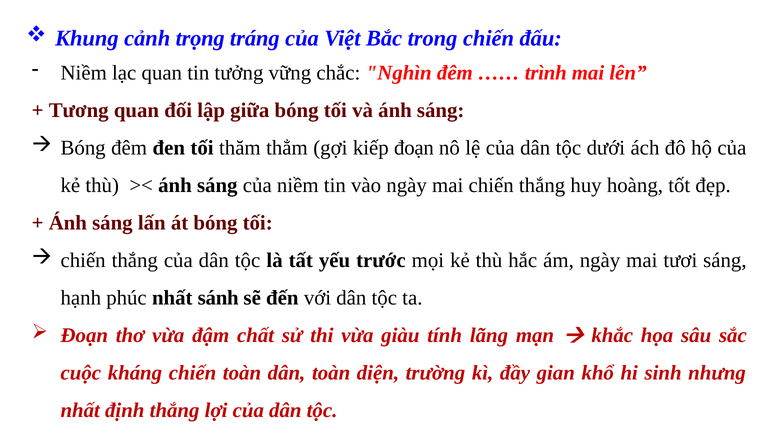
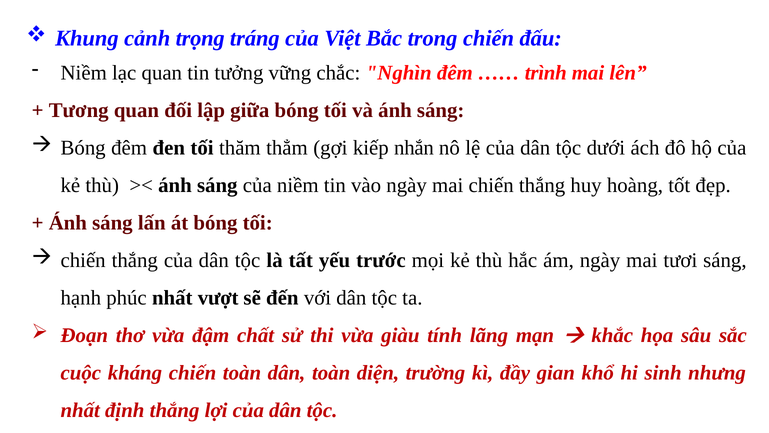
kiếp đoạn: đoạn -> nhắn
sánh: sánh -> vượt
